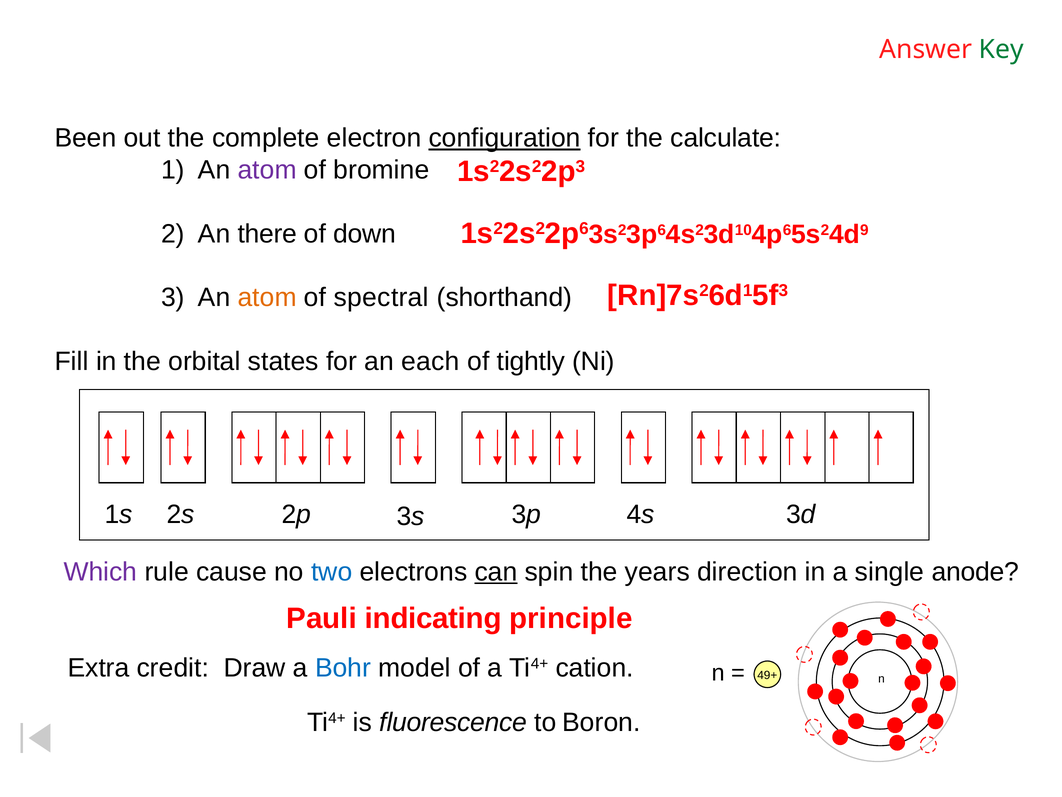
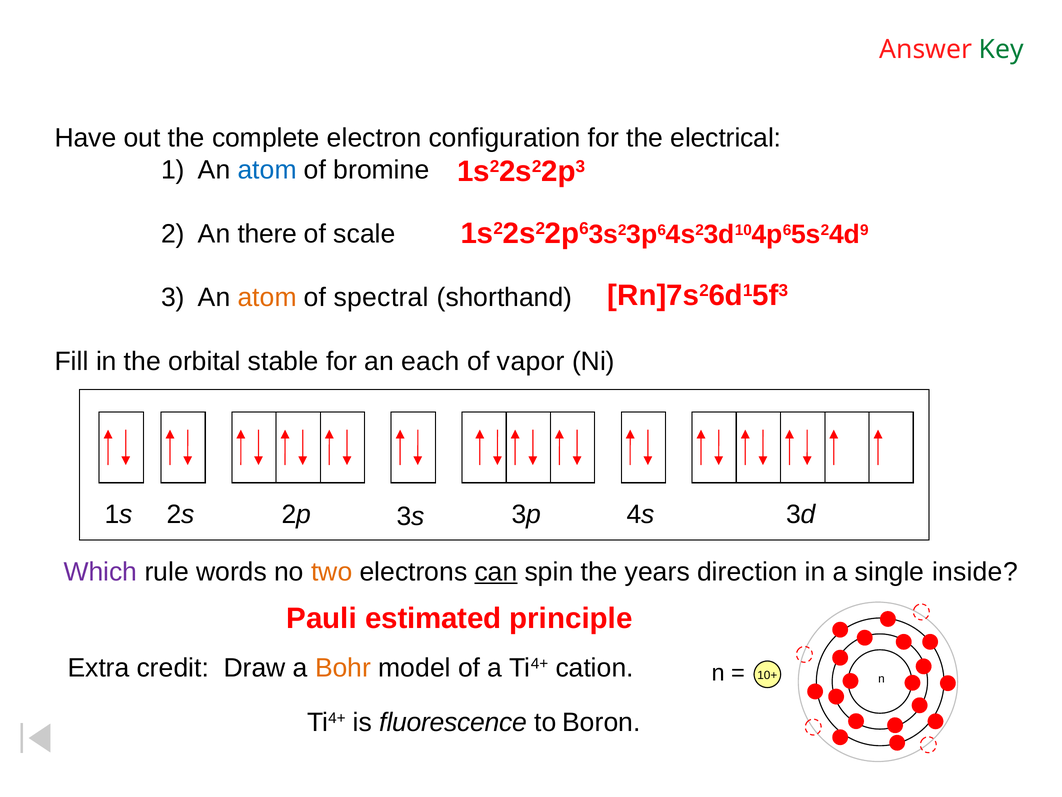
Been: Been -> Have
configuration underline: present -> none
calculate: calculate -> electrical
atom at (267, 170) colour: purple -> blue
down: down -> scale
states: states -> stable
tightly: tightly -> vapor
cause: cause -> words
two colour: blue -> orange
anode: anode -> inside
indicating: indicating -> estimated
Bohr colour: blue -> orange
49+: 49+ -> 10+
